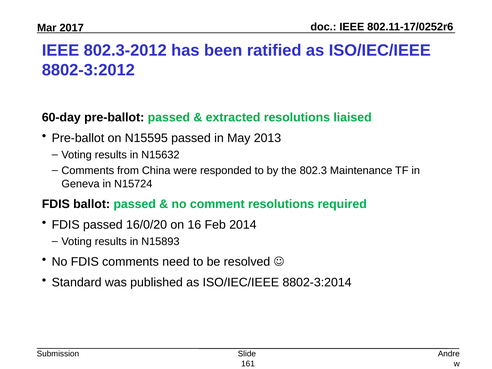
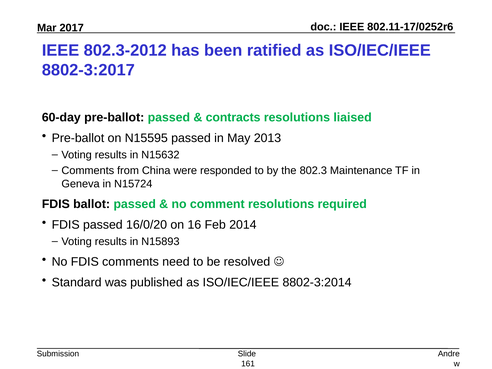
8802-3:2012: 8802-3:2012 -> 8802-3:2017
extracted: extracted -> contracts
